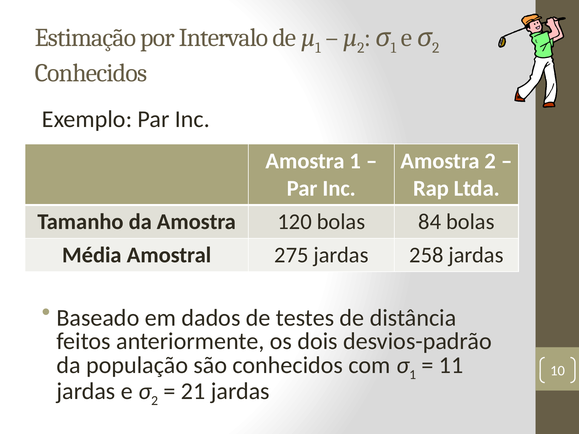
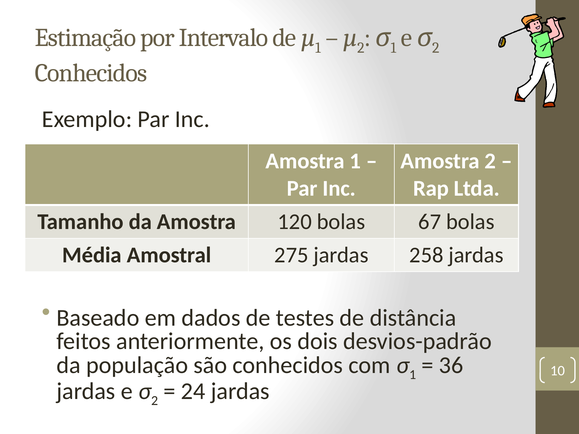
84: 84 -> 67
11: 11 -> 36
21: 21 -> 24
